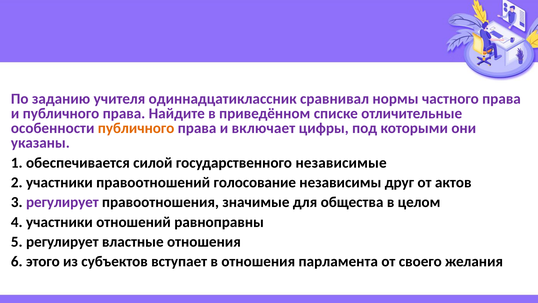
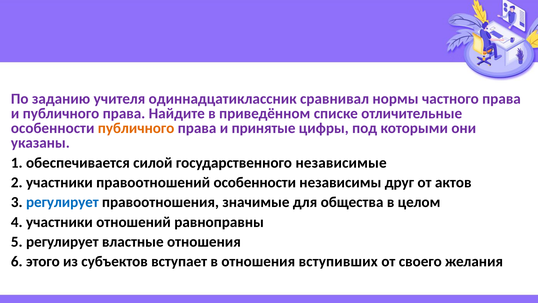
включает: включает -> принятые
правоотношений голосование: голосование -> особенности
регулирует at (62, 202) colour: purple -> blue
парламента: парламента -> вступивших
